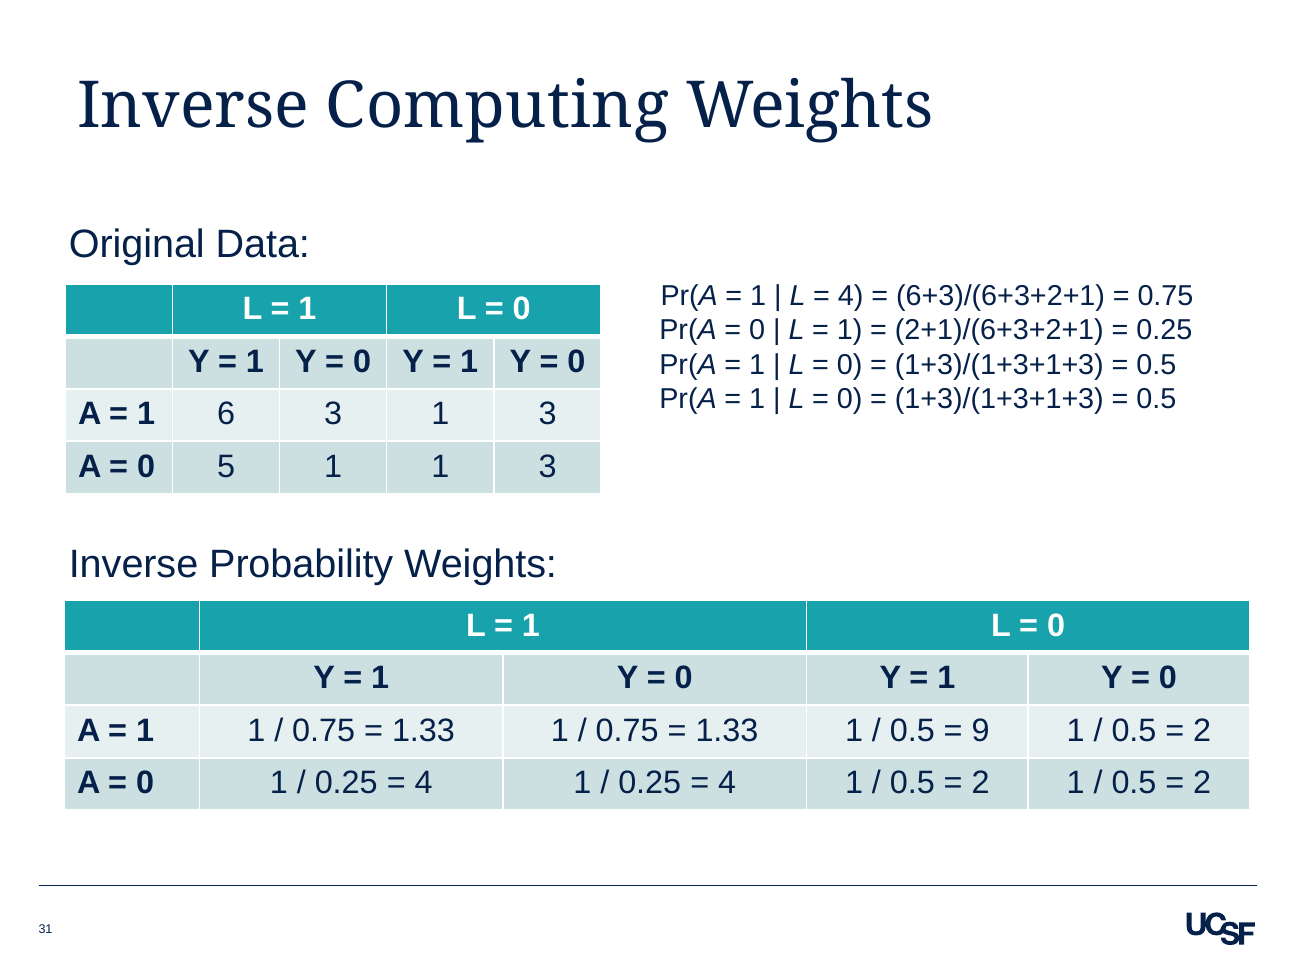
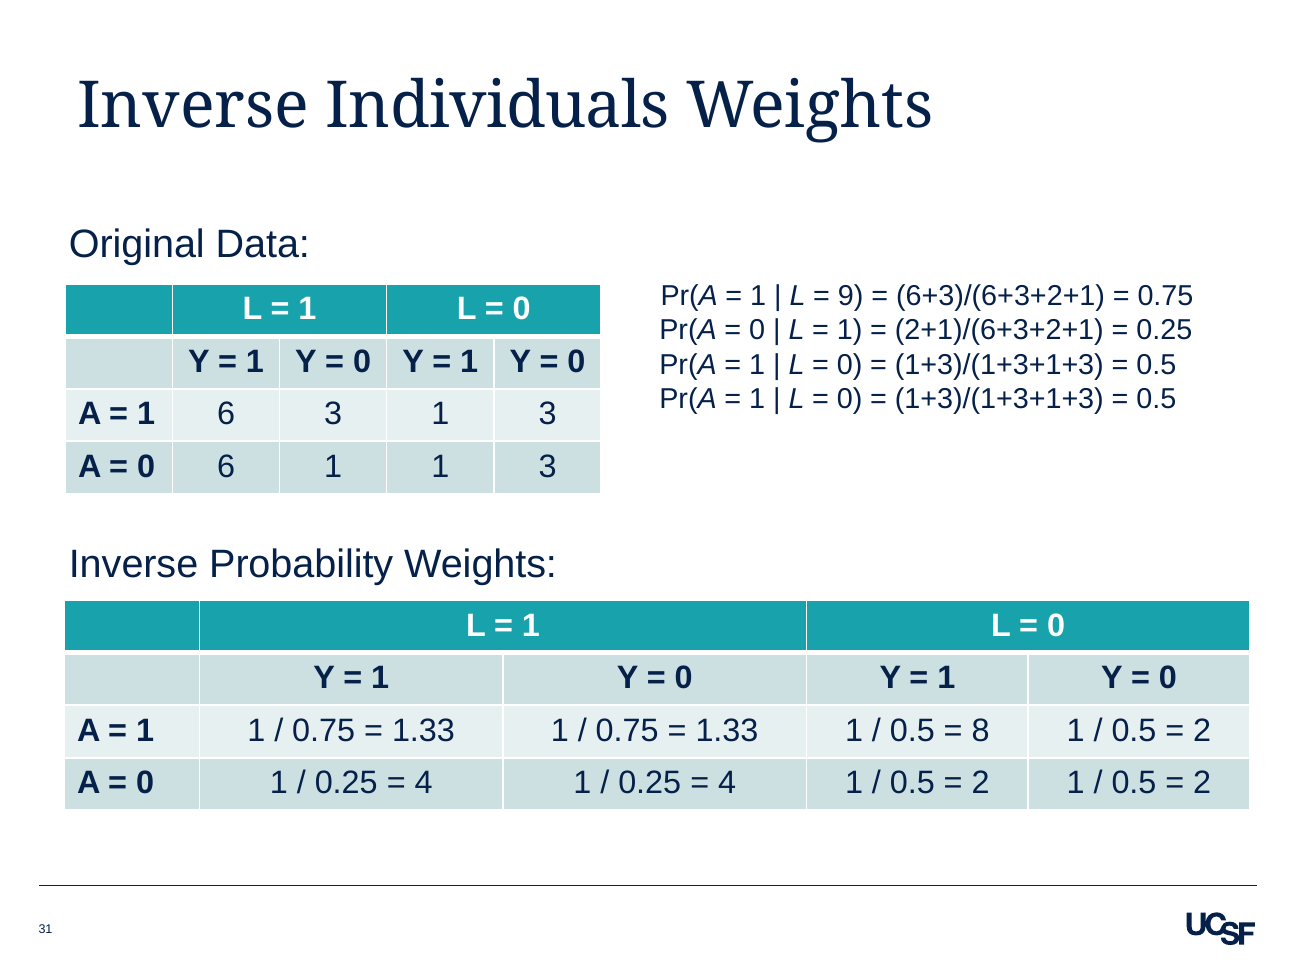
Computing: Computing -> Individuals
4 at (851, 296): 4 -> 9
0 5: 5 -> 6
9: 9 -> 8
